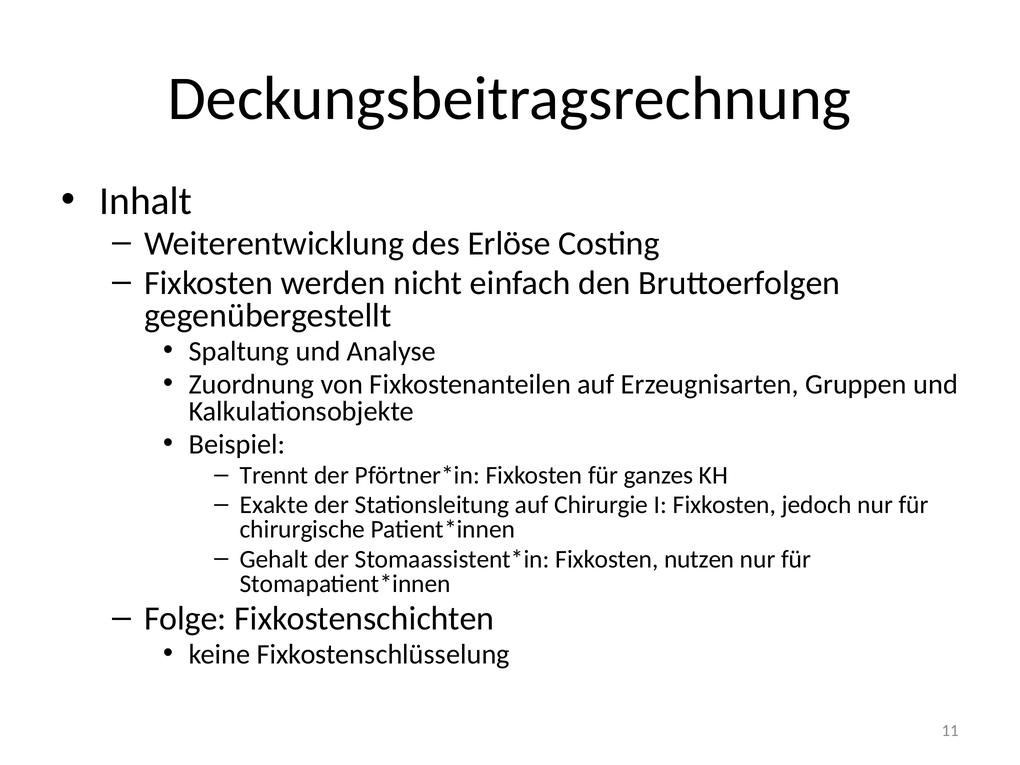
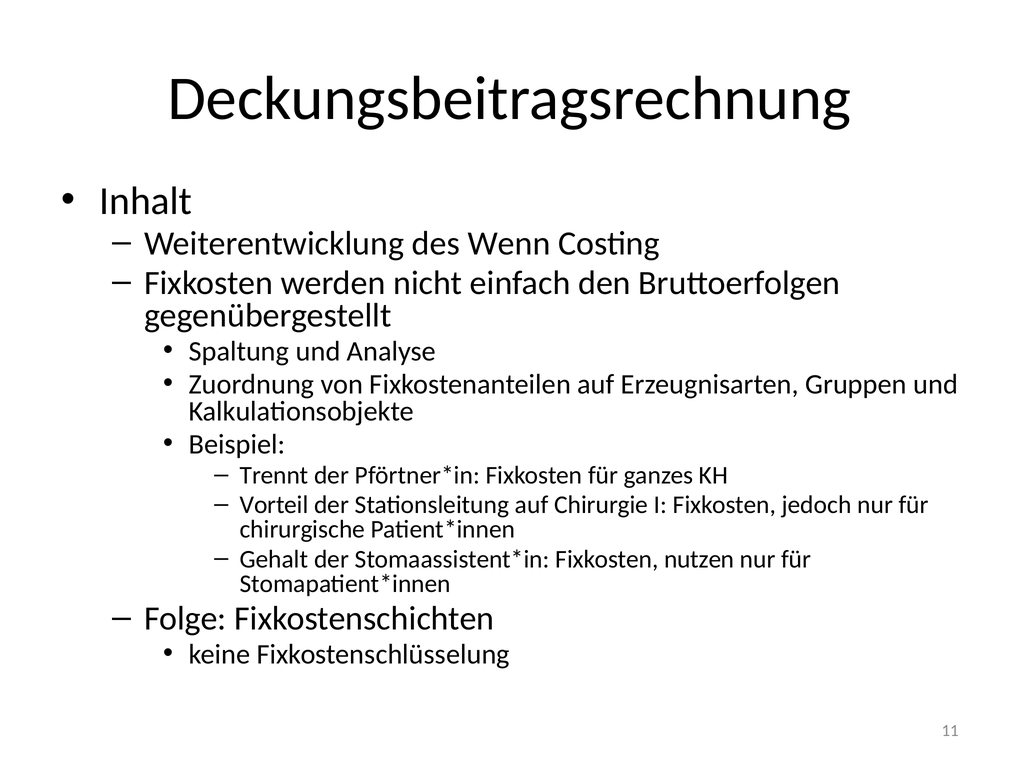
Erlöse: Erlöse -> Wenn
Exakte: Exakte -> Vorteil
